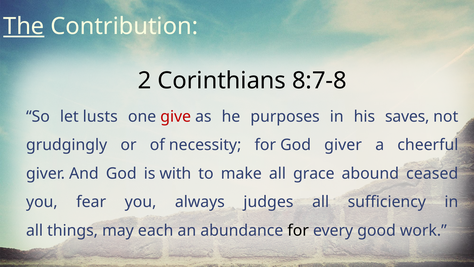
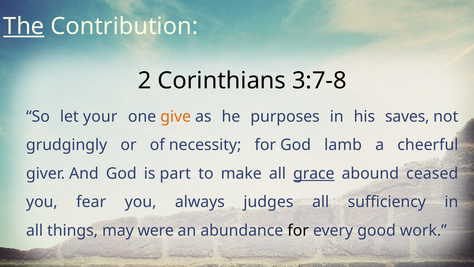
8:7-8: 8:7-8 -> 3:7-8
lusts: lusts -> your
give colour: red -> orange
God giver: giver -> lamb
with: with -> part
grace underline: none -> present
each: each -> were
